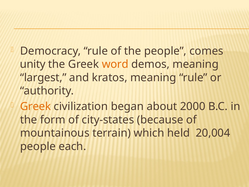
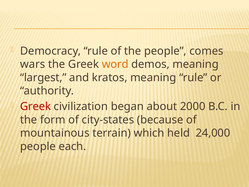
unity: unity -> wars
Greek at (36, 106) colour: orange -> red
20,004: 20,004 -> 24,000
